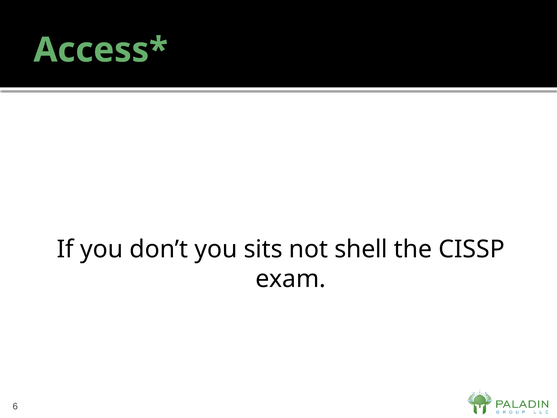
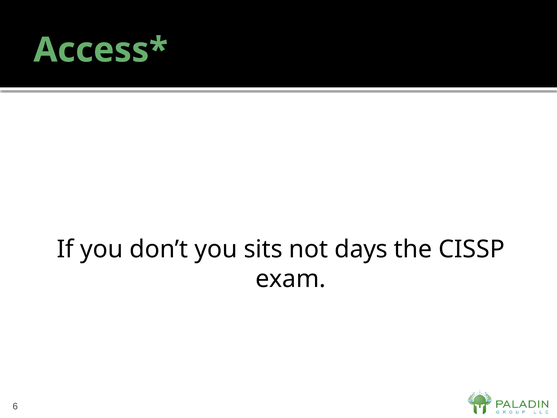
shell: shell -> days
